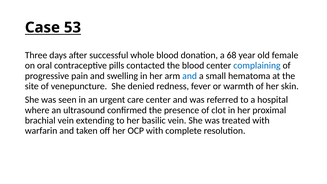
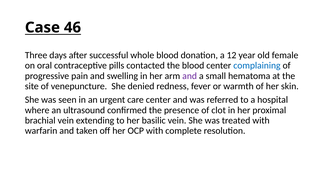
53: 53 -> 46
68: 68 -> 12
and at (190, 76) colour: blue -> purple
